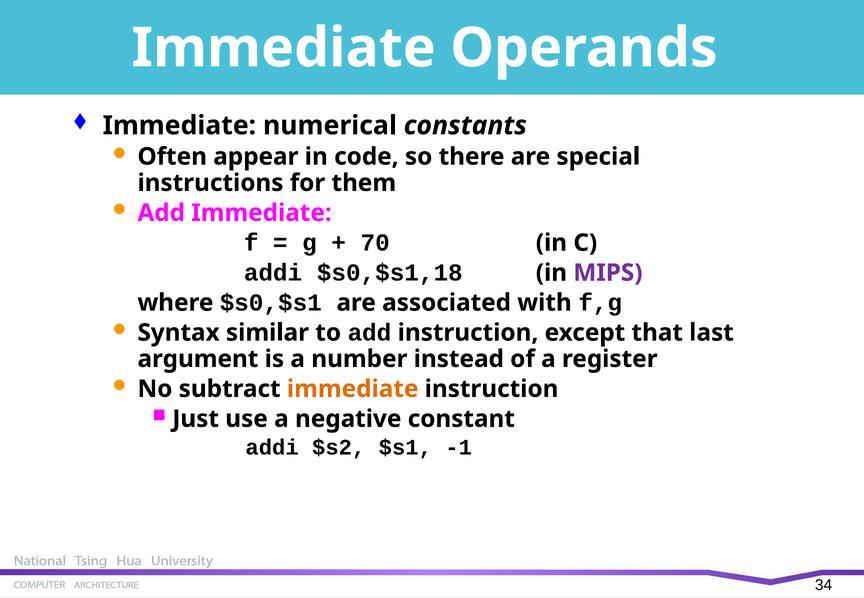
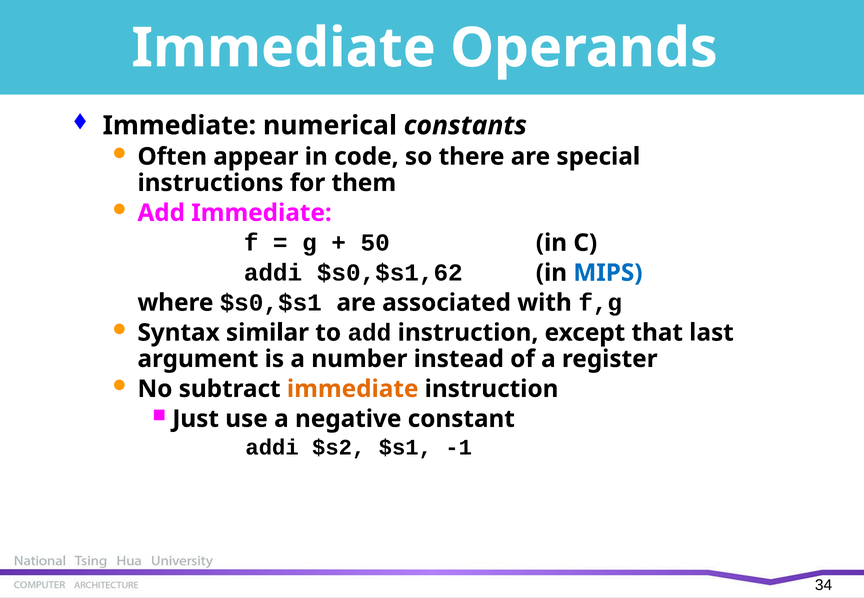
70: 70 -> 50
$s0,$s1,18: $s0,$s1,18 -> $s0,$s1,62
MIPS colour: purple -> blue
